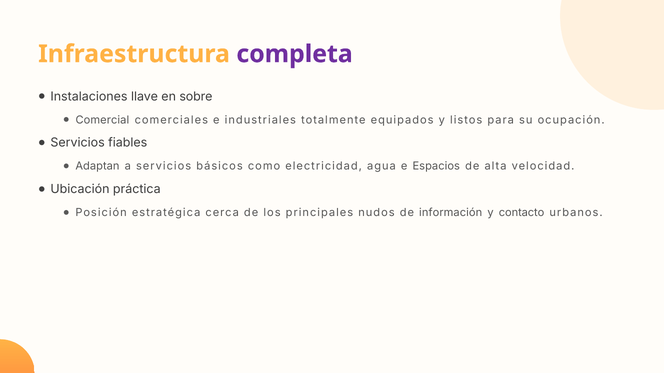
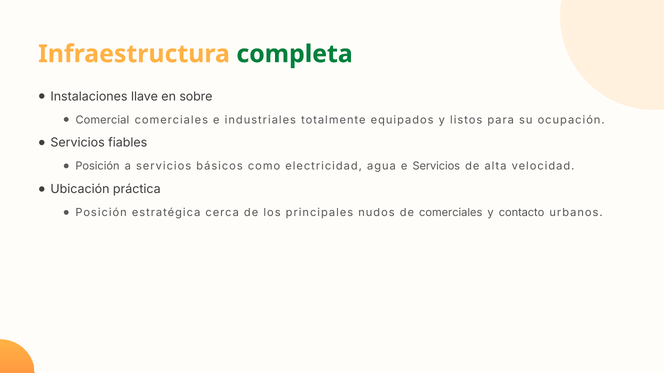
completa colour: purple -> green
Adaptan at (97, 167): Adaptan -> Posición
e Espacios: Espacios -> Servicios
de información: información -> comerciales
